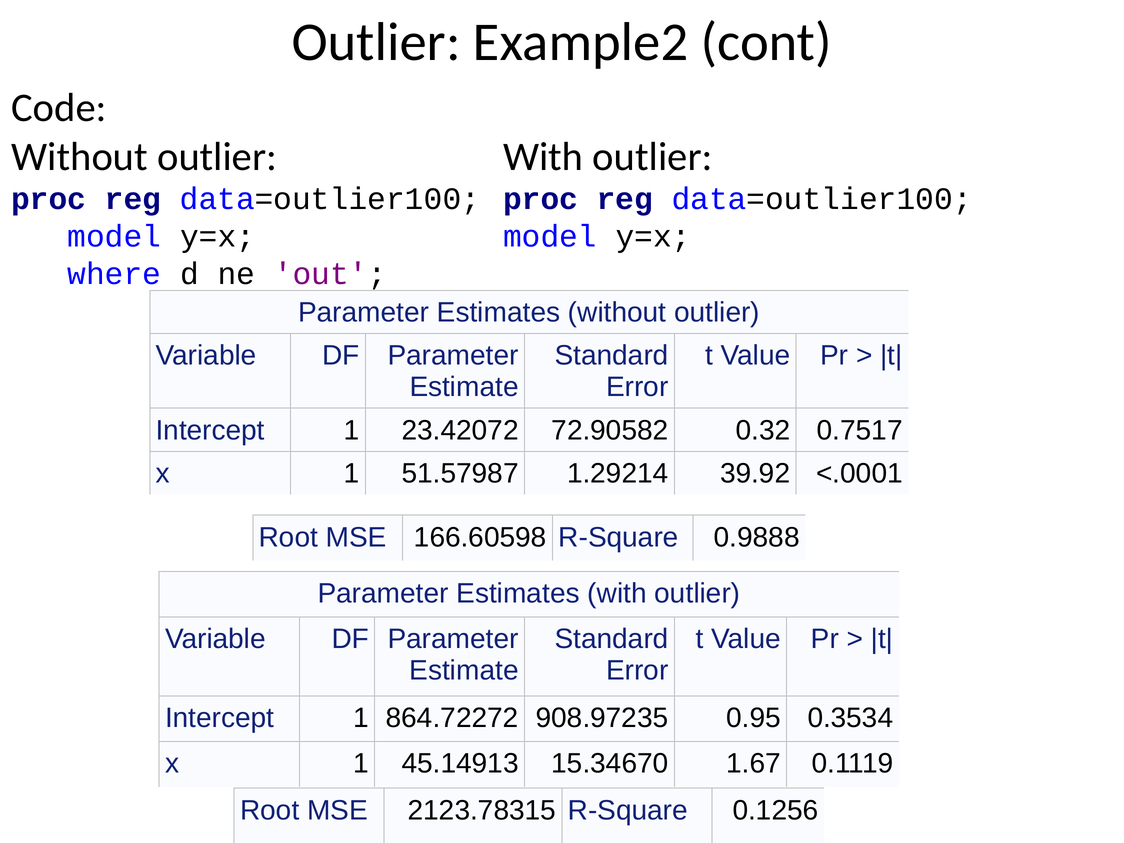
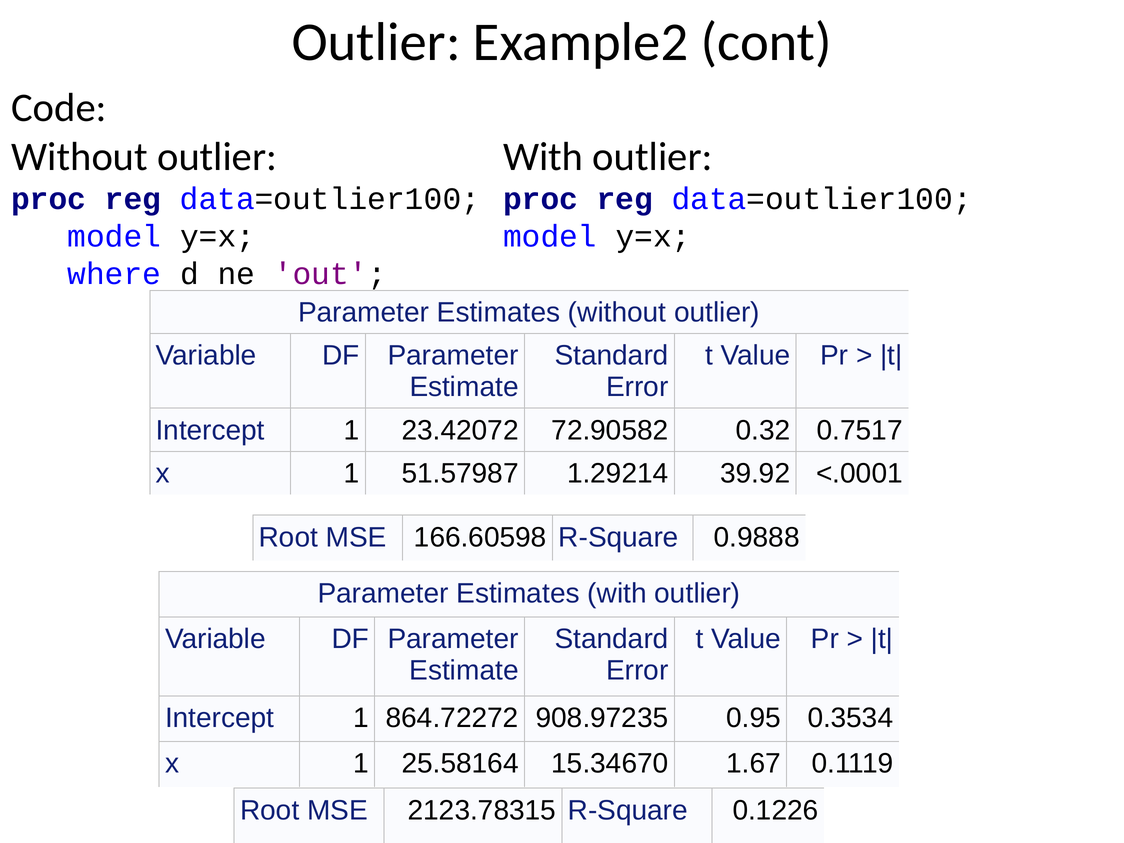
45.14913: 45.14913 -> 25.58164
0.1256: 0.1256 -> 0.1226
